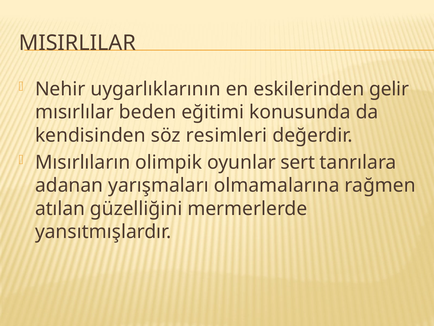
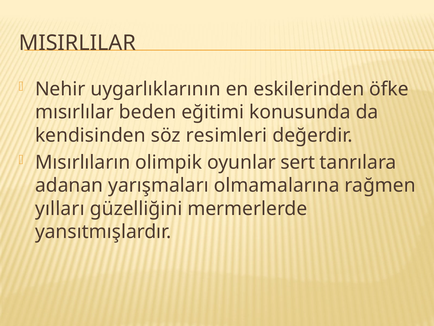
gelir: gelir -> öfke
atılan: atılan -> yılları
